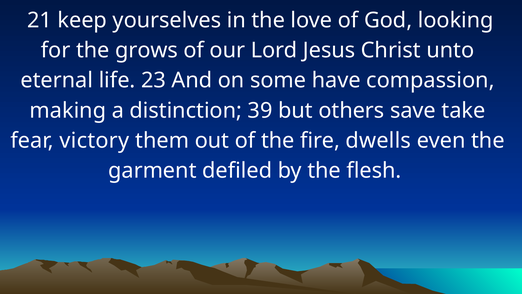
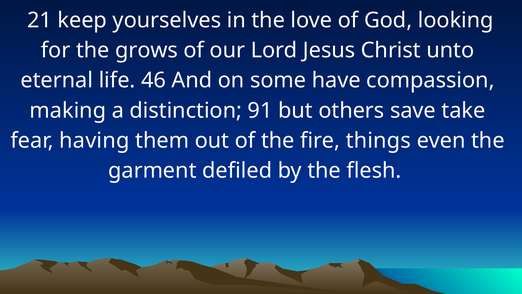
23: 23 -> 46
39: 39 -> 91
victory: victory -> having
dwells: dwells -> things
